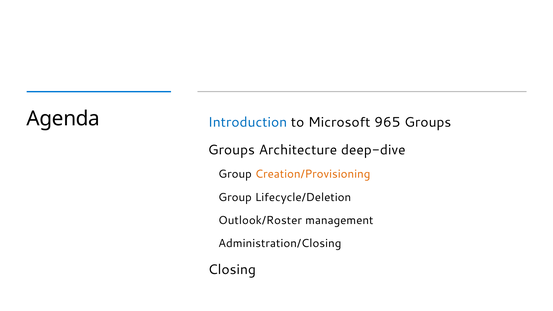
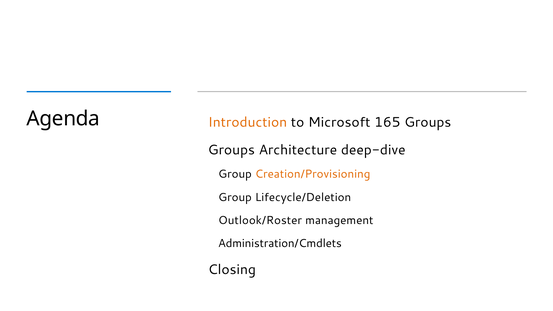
Introduction colour: blue -> orange
965: 965 -> 165
Administration/Closing: Administration/Closing -> Administration/Cmdlets
